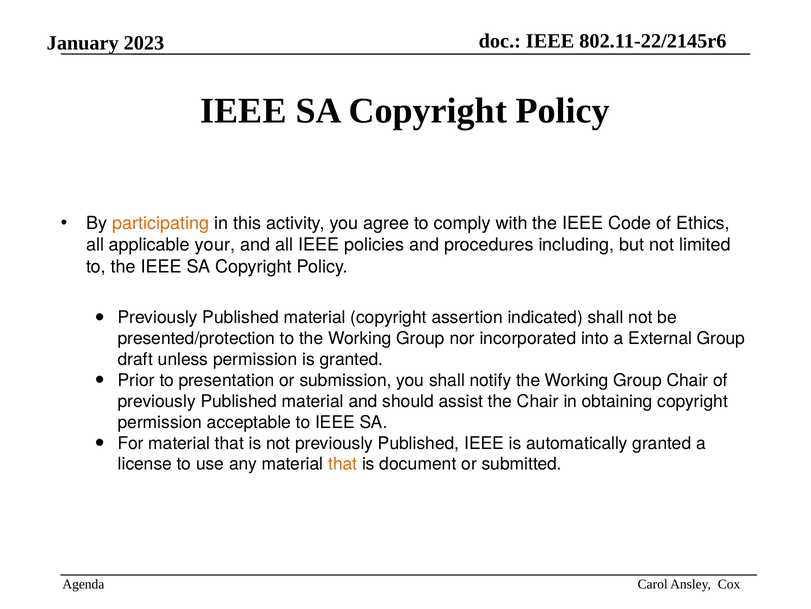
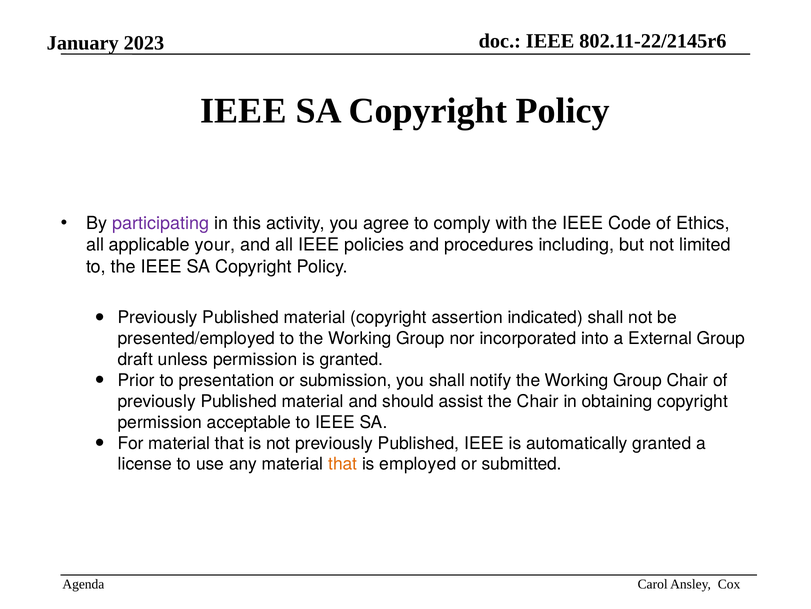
participating colour: orange -> purple
presented/protection: presented/protection -> presented/employed
document: document -> employed
